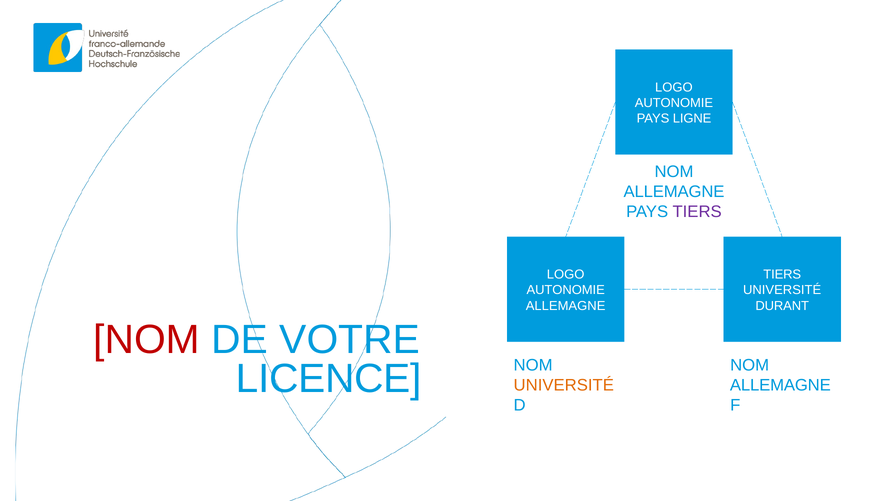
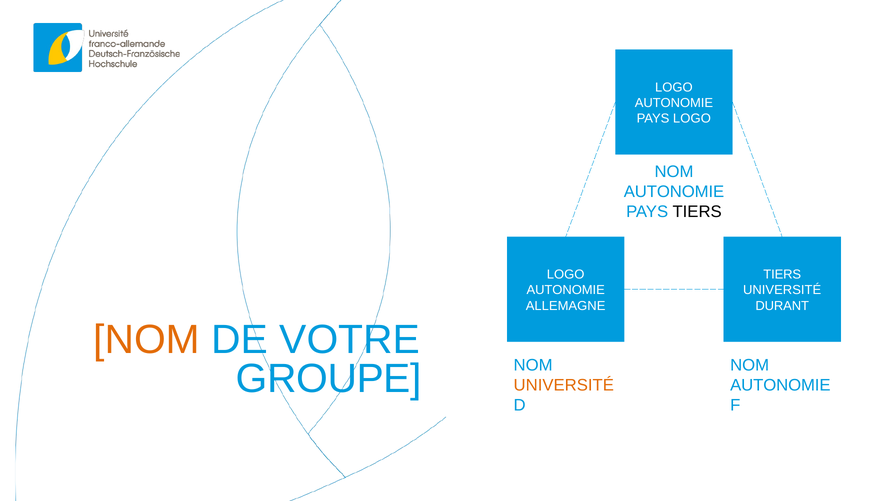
PAYS LIGNE: LIGNE -> LOGO
ALLEMAGNE at (674, 192): ALLEMAGNE -> AUTONOMIE
TIERS at (697, 212) colour: purple -> black
NOM at (147, 340) colour: red -> orange
LICENCE: LICENCE -> GROUPE
ALLEMAGNE at (780, 386): ALLEMAGNE -> AUTONOMIE
